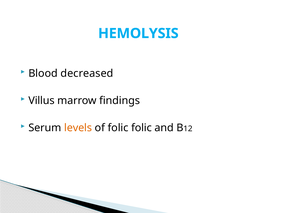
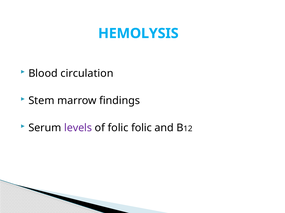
decreased: decreased -> circulation
Villus: Villus -> Stem
levels colour: orange -> purple
